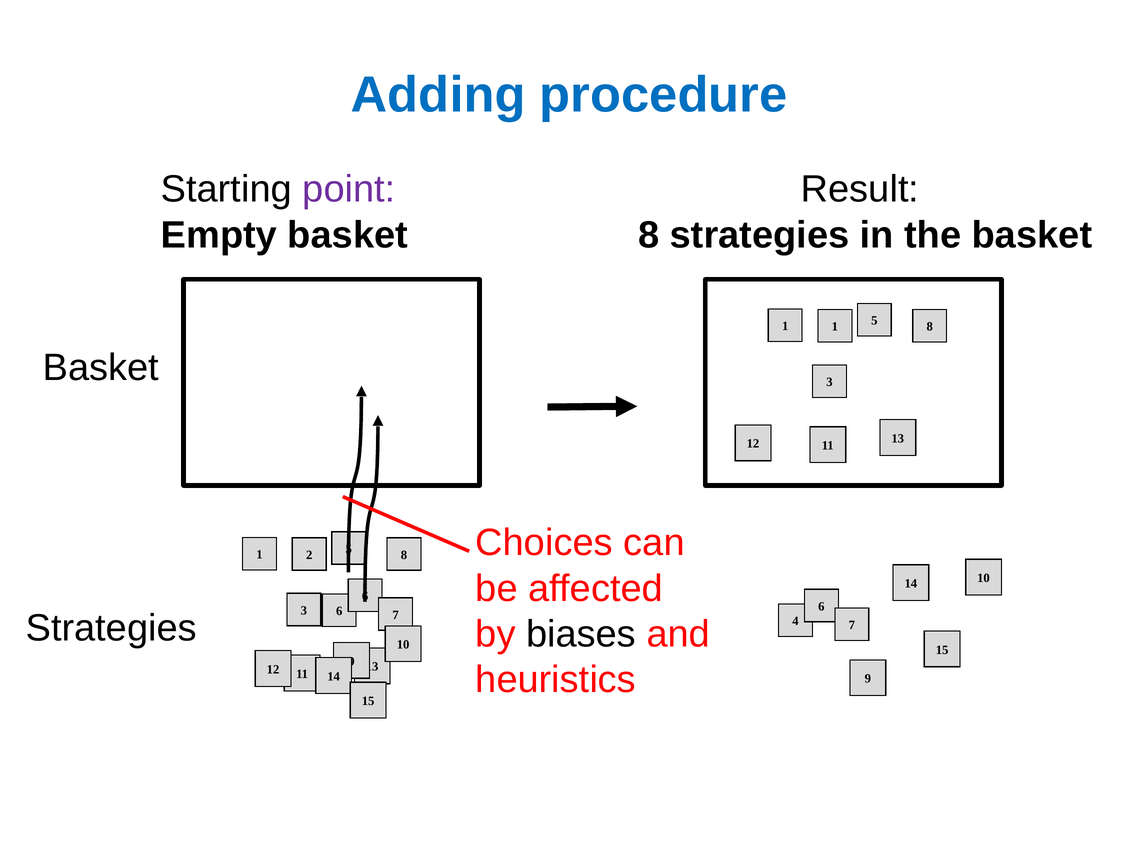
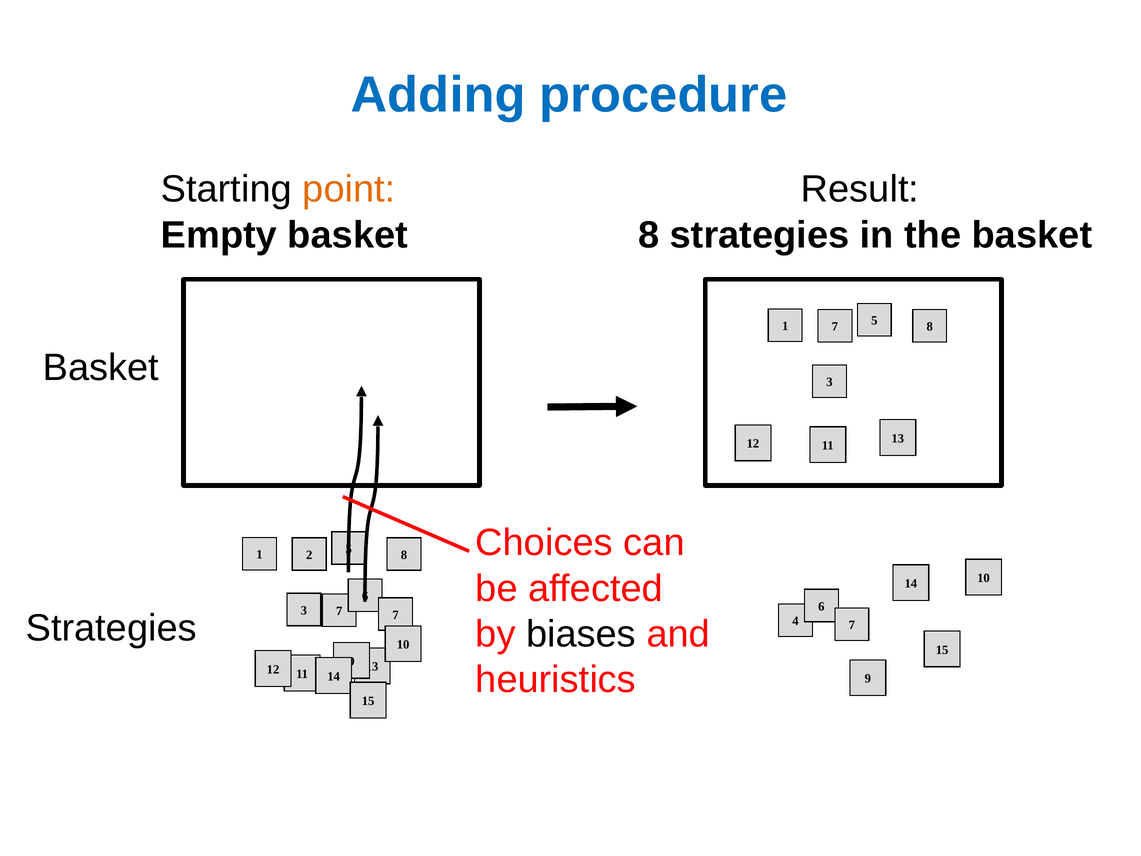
point colour: purple -> orange
1 1: 1 -> 7
3 6: 6 -> 7
